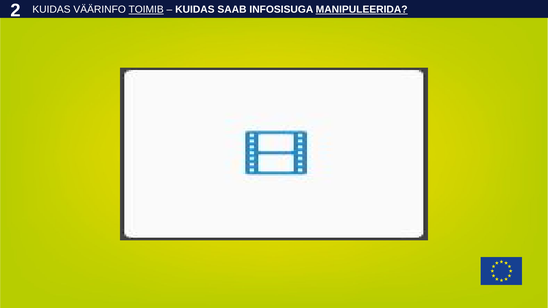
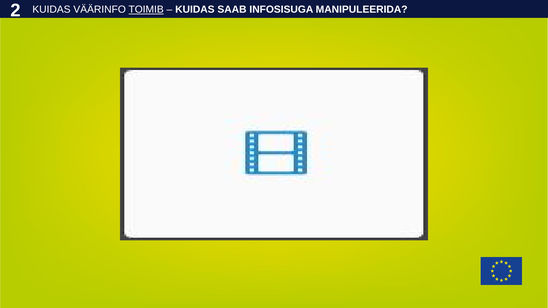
MANIPULEERIDA underline: present -> none
